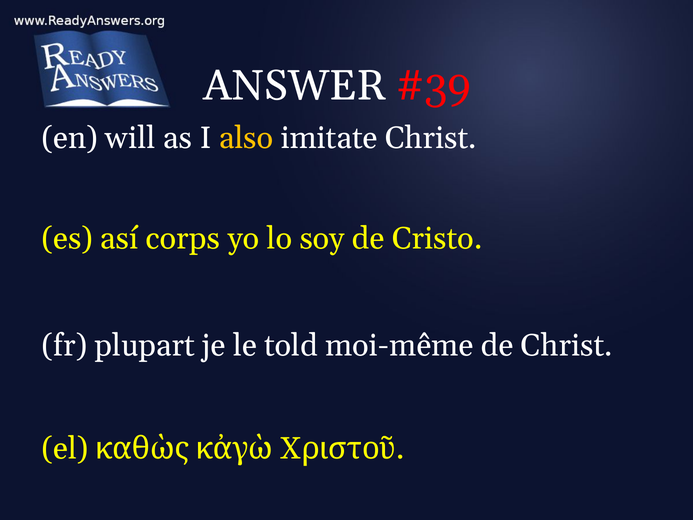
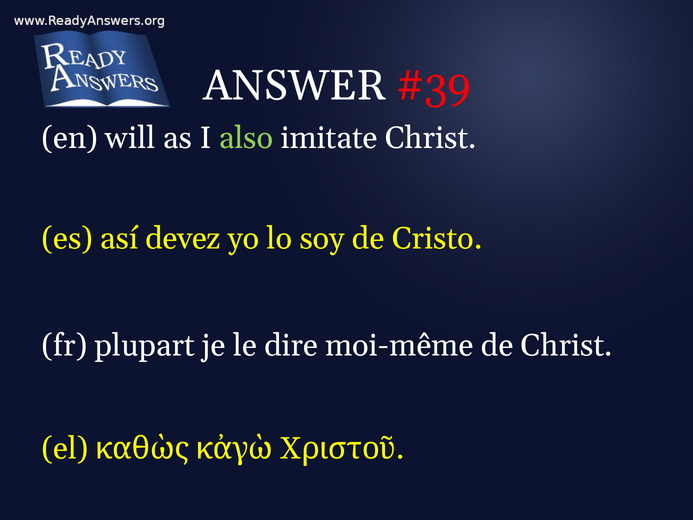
also colour: yellow -> light green
corps: corps -> devez
told: told -> dire
